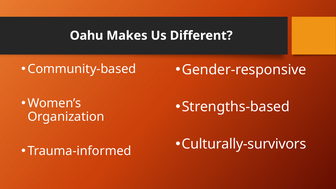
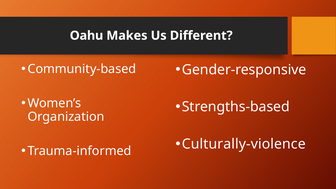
Culturally-survivors: Culturally-survivors -> Culturally-violence
